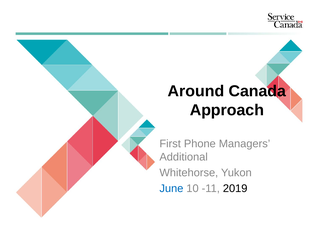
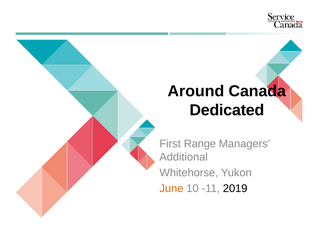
Approach: Approach -> Dedicated
Phone: Phone -> Range
June colour: blue -> orange
